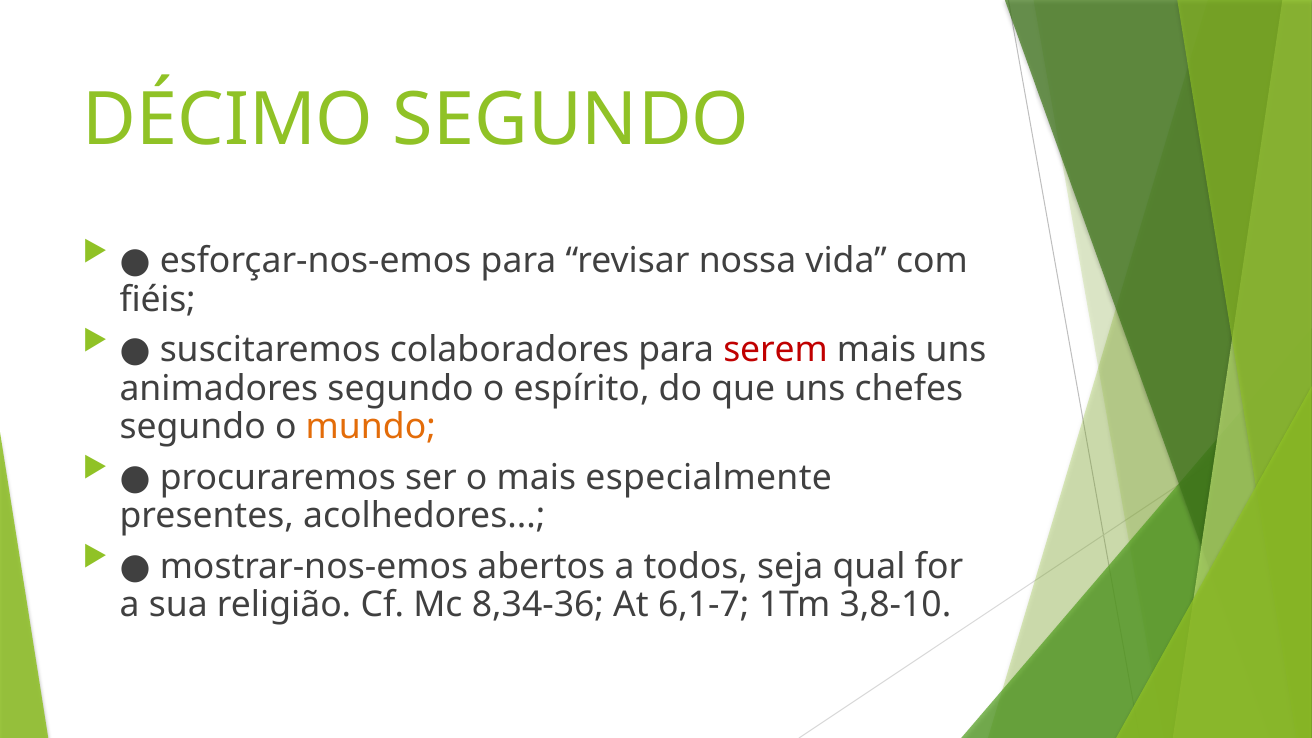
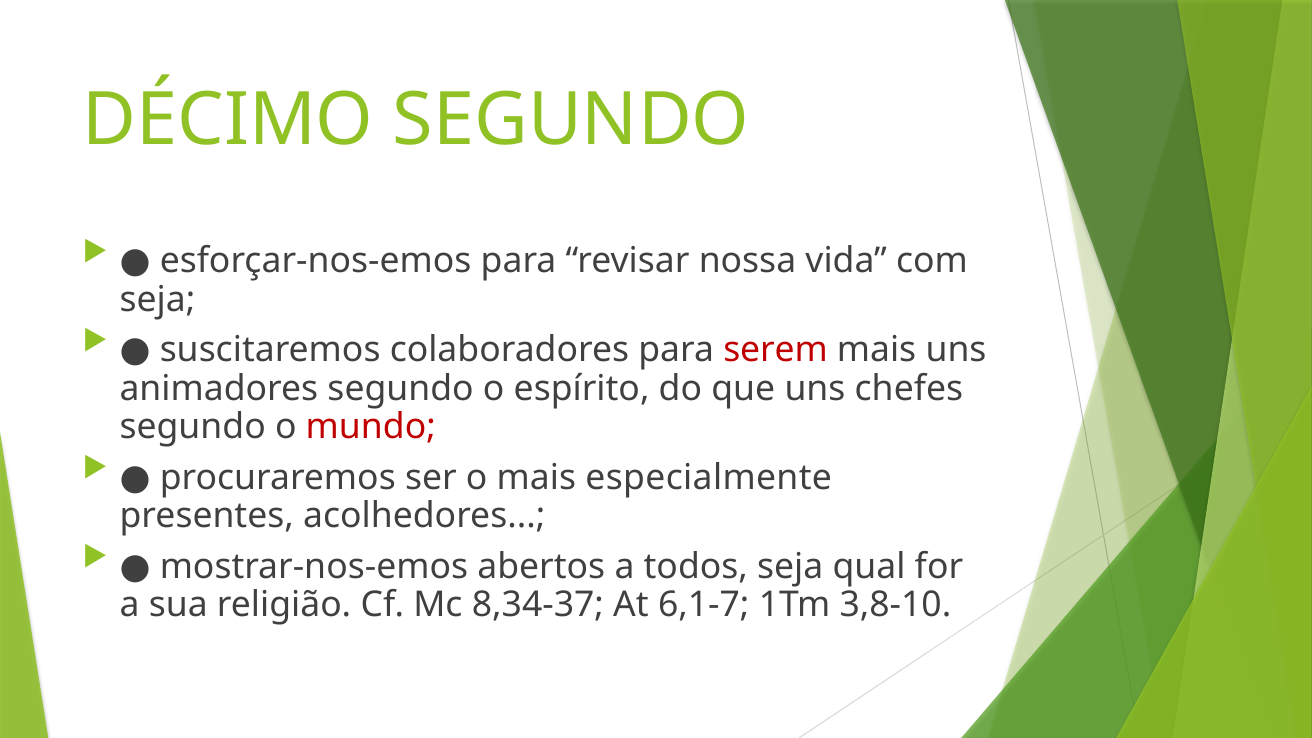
fiéis at (158, 300): fiéis -> seja
mundo colour: orange -> red
8,34-36: 8,34-36 -> 8,34-37
